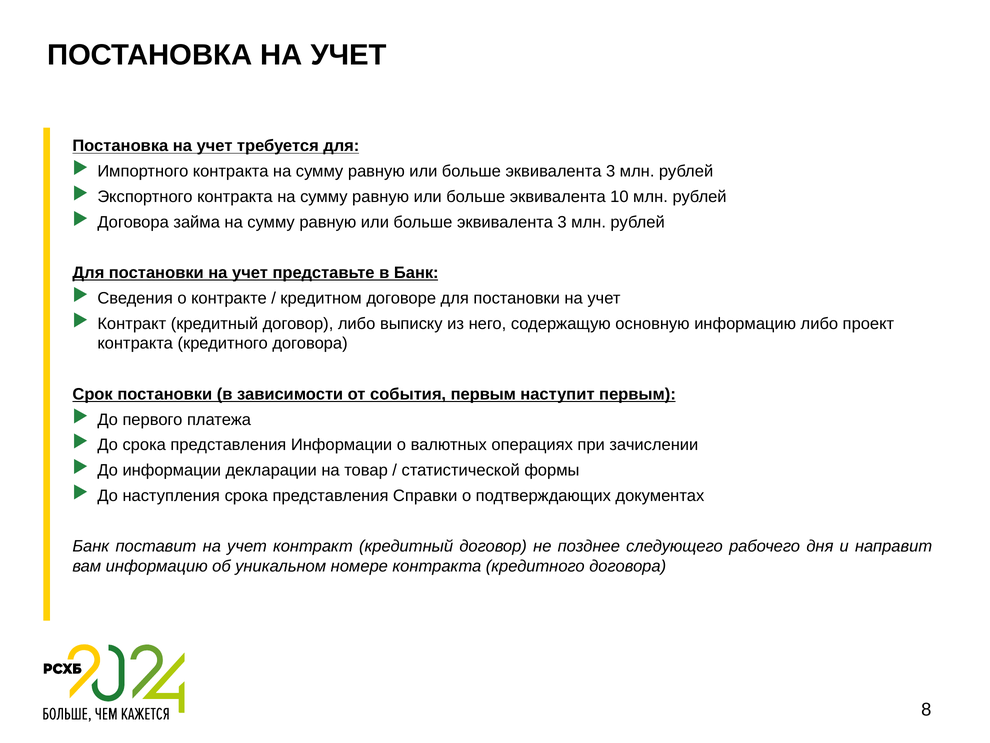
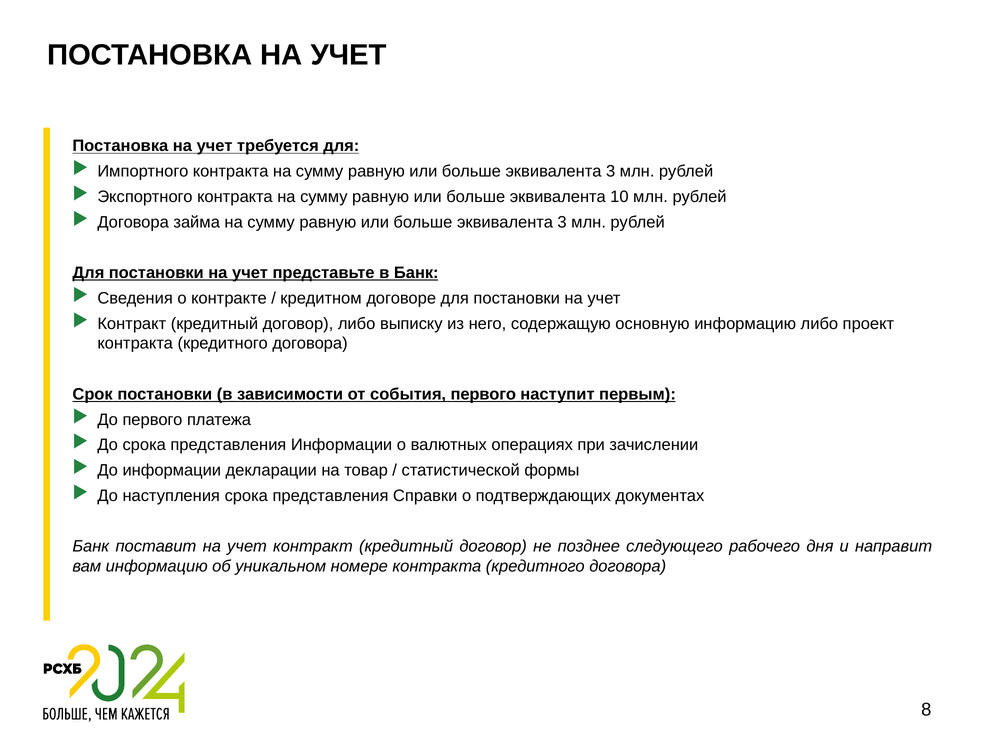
события первым: первым -> первого
